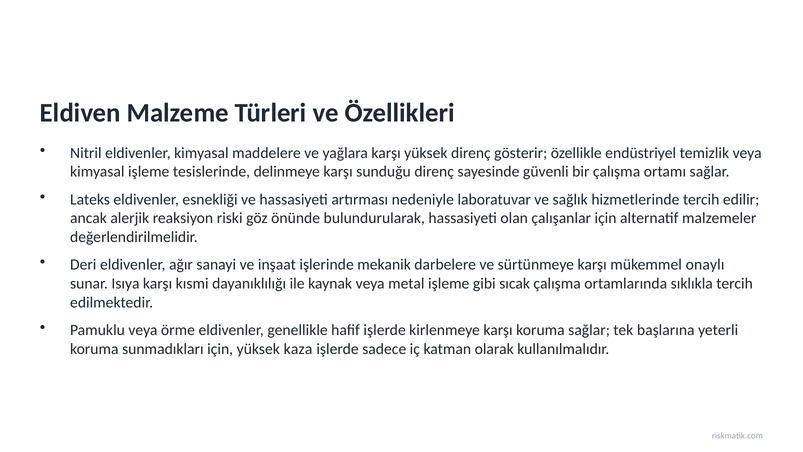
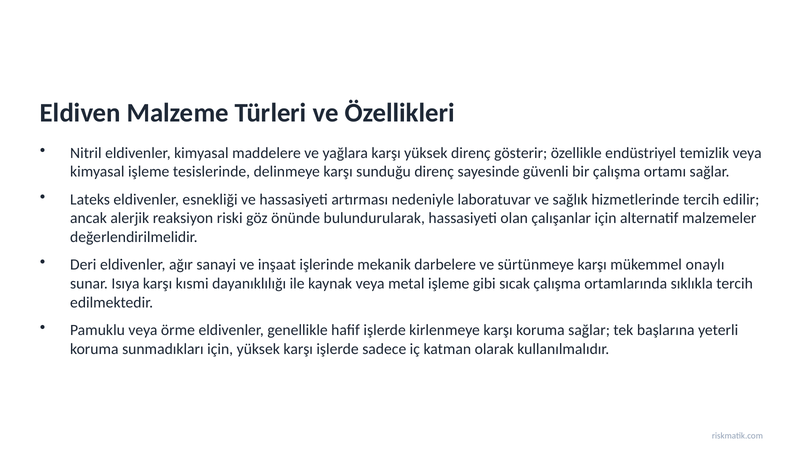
yüksek kaza: kaza -> karşı
